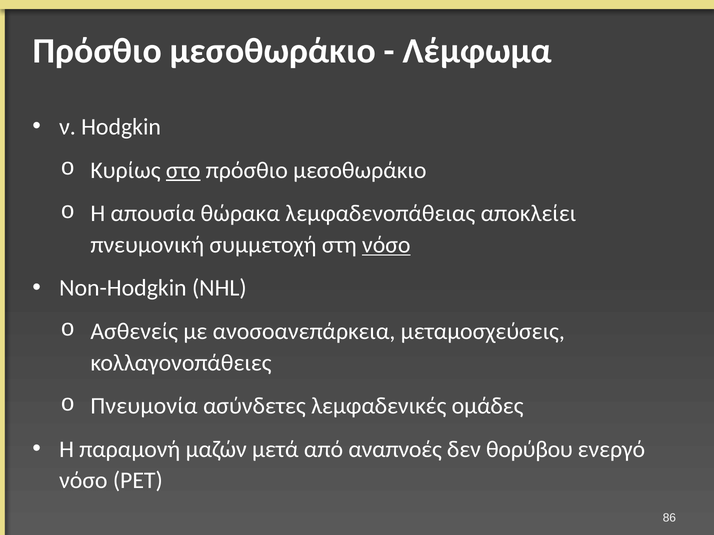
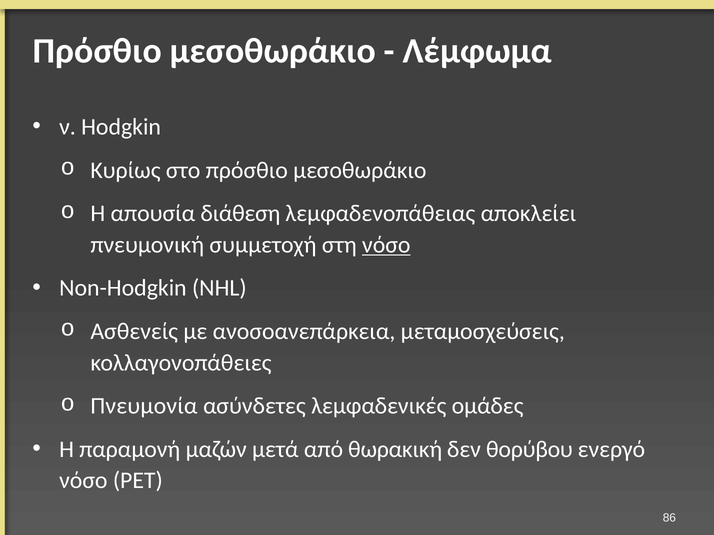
στο underline: present -> none
θώρακα: θώρακα -> διάθεση
αναπνοές: αναπνοές -> θωρακική
